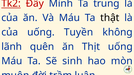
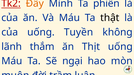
Đây colour: red -> orange
trung: trung -> phiền
quên: quên -> thắm
sinh: sinh -> ngại
